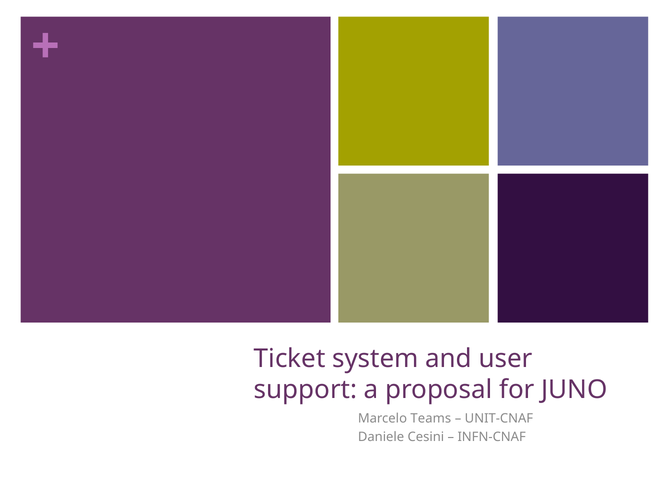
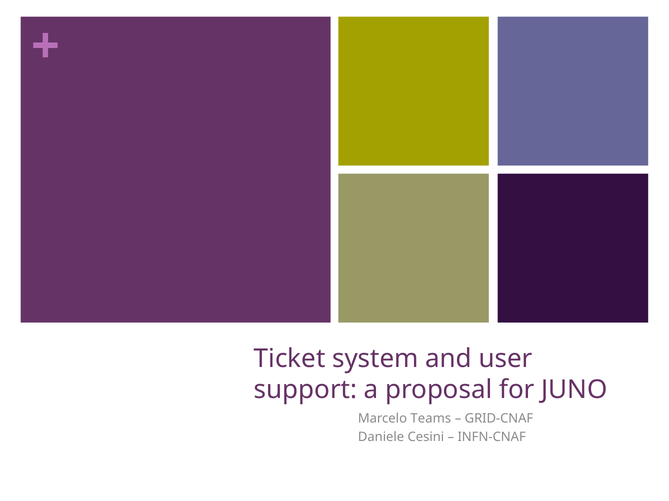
UNIT-CNAF: UNIT-CNAF -> GRID-CNAF
